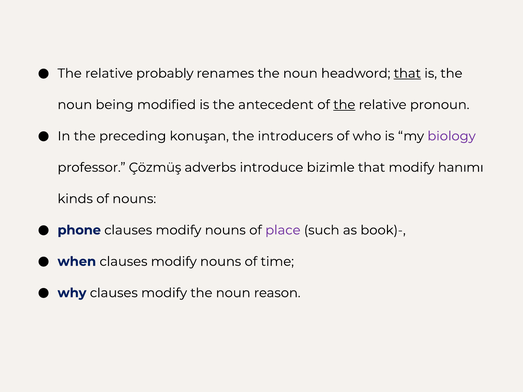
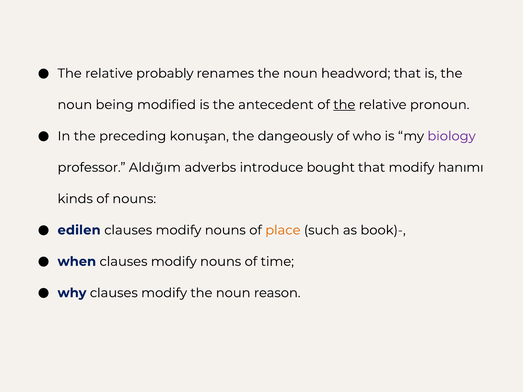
that at (407, 73) underline: present -> none
introducers: introducers -> dangeously
Çözmüş: Çözmüş -> Aldığım
bizimle: bizimle -> bought
phone: phone -> edilen
place colour: purple -> orange
